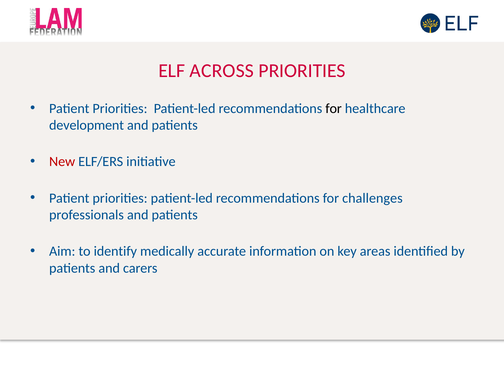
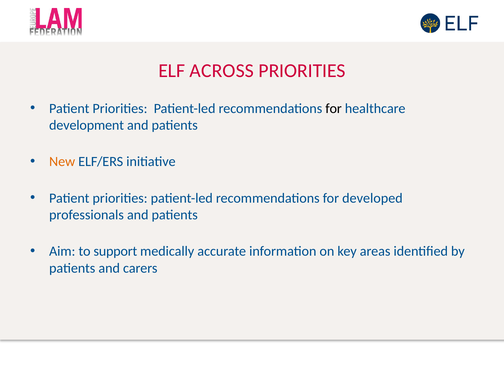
New colour: red -> orange
challenges: challenges -> developed
identify: identify -> support
